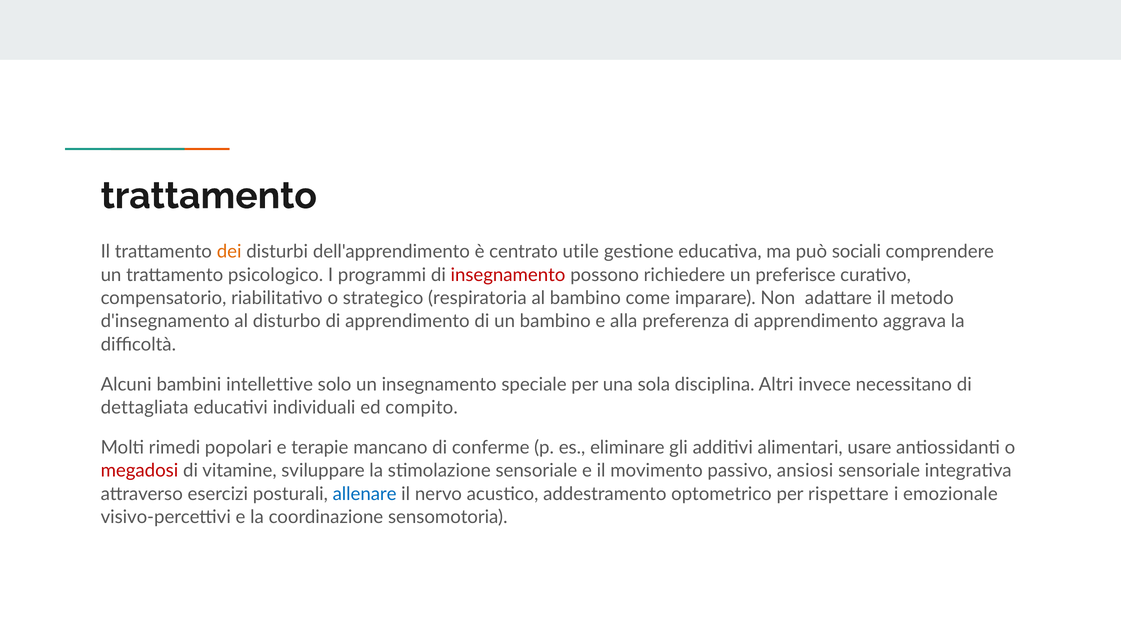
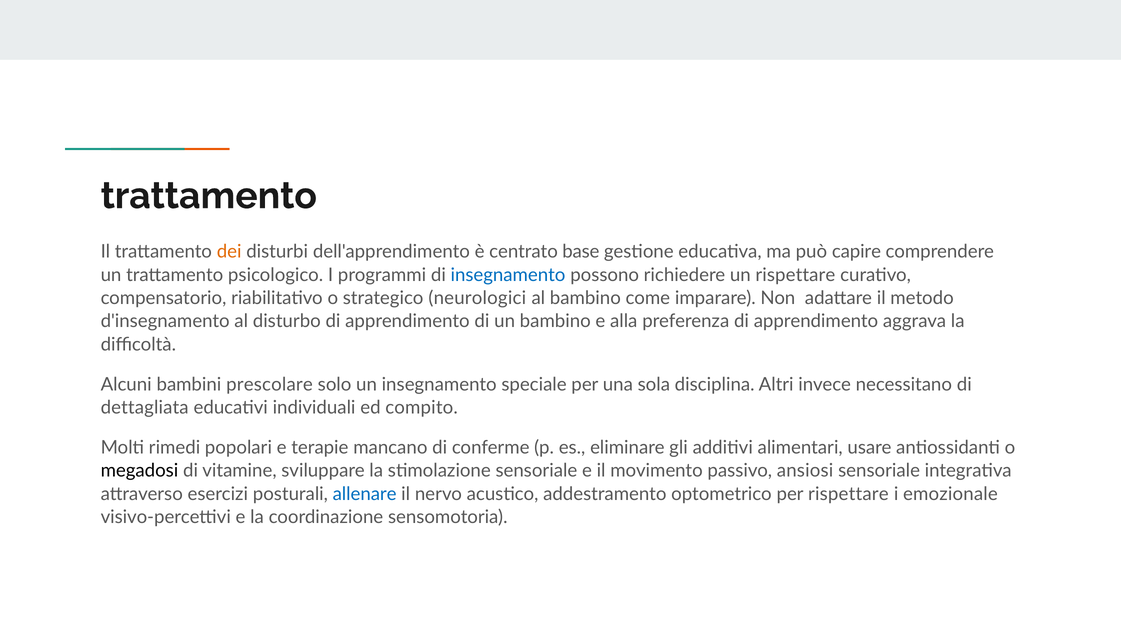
utile: utile -> base
sociali: sociali -> capire
insegnamento at (508, 275) colour: red -> blue
un preferisce: preferisce -> rispettare
respiratoria: respiratoria -> neurologici
intellettive: intellettive -> prescolare
megadosi colour: red -> black
